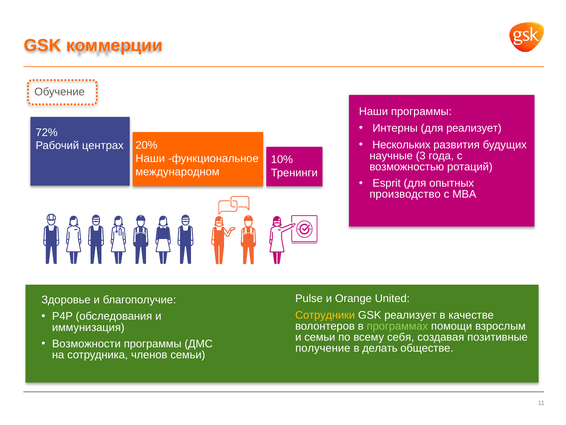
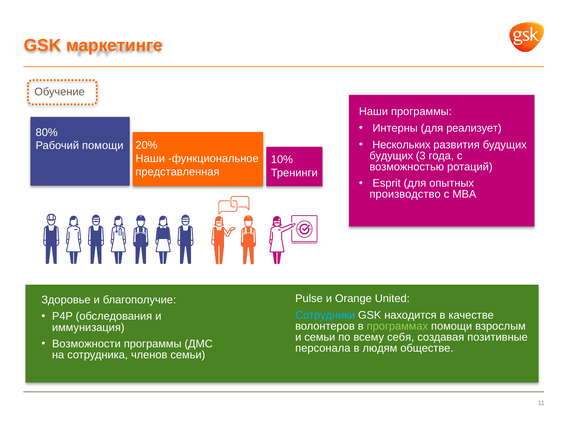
коммерции: коммерции -> маркетинге
72%: 72% -> 80%
Рабочий центрах: центрах -> помощи
научные at (391, 156): научные -> будущих
международном: международном -> представленная
Сотрудники colour: yellow -> light blue
GSK реализует: реализует -> находится
получение: получение -> персонала
делать: делать -> людям
